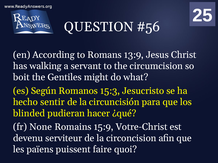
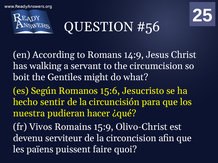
13:9: 13:9 -> 14:9
15:3: 15:3 -> 15:6
blinded: blinded -> nuestra
None: None -> Vivos
Votre-Christ: Votre-Christ -> Olivo-Christ
